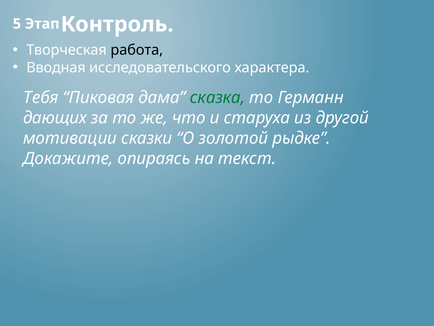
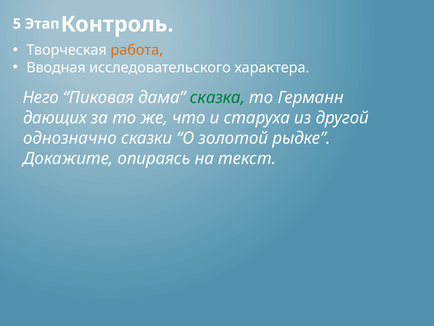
работа colour: black -> orange
Тебя: Тебя -> Него
мотивации: мотивации -> однозначно
